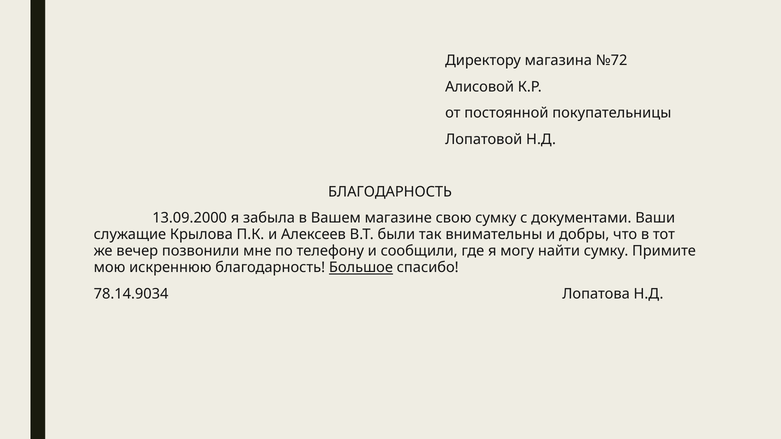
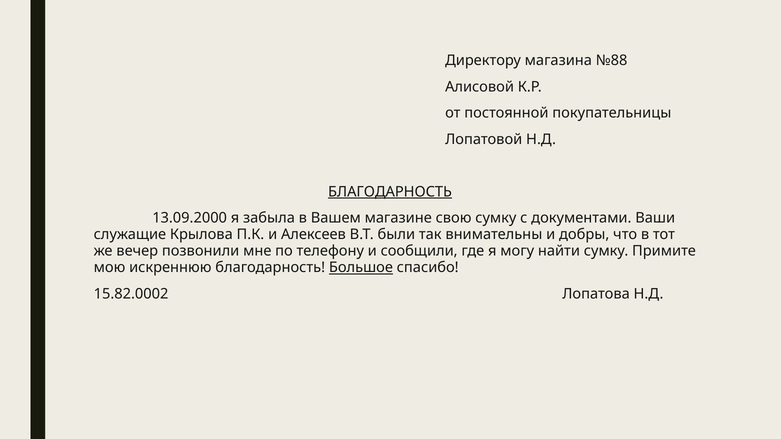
№72: №72 -> №88
БЛАГОДАРНОСТЬ at (390, 192) underline: none -> present
78.14.9034: 78.14.9034 -> 15.82.0002
